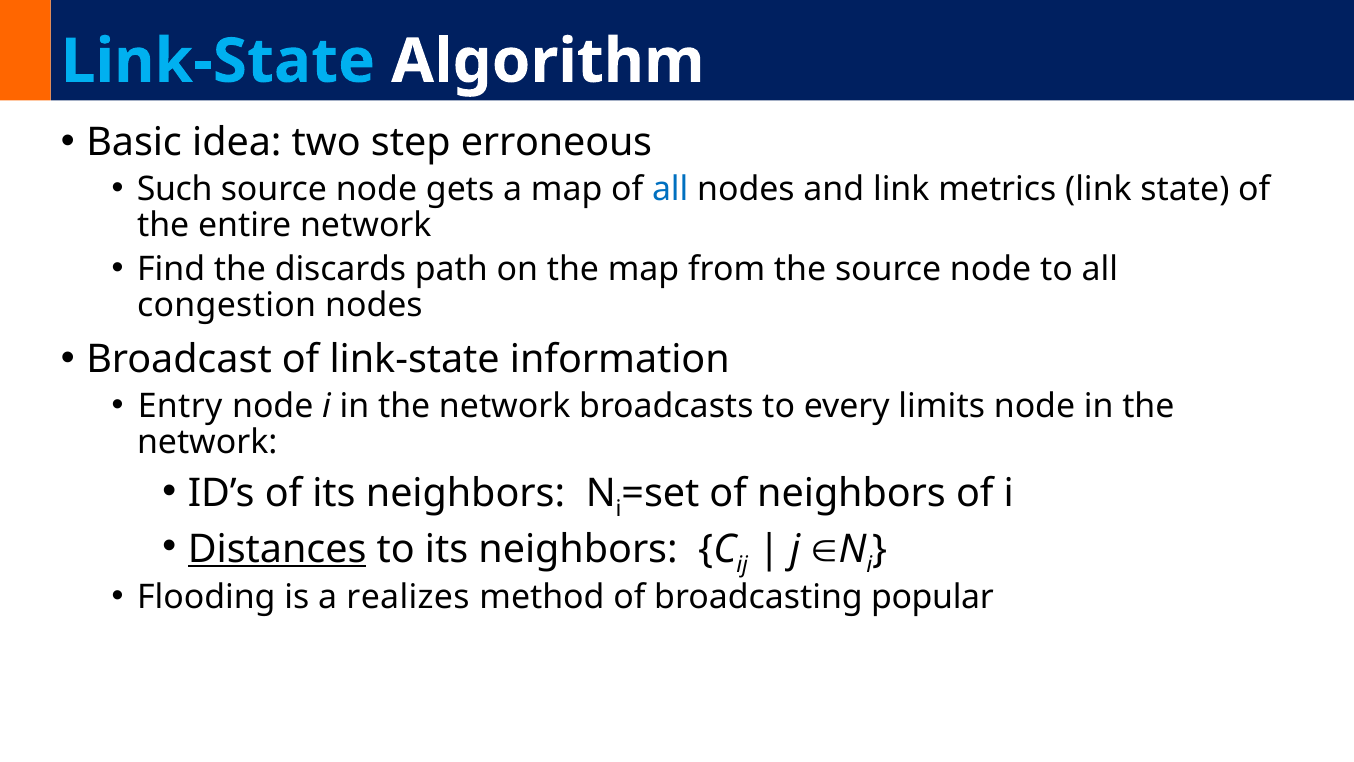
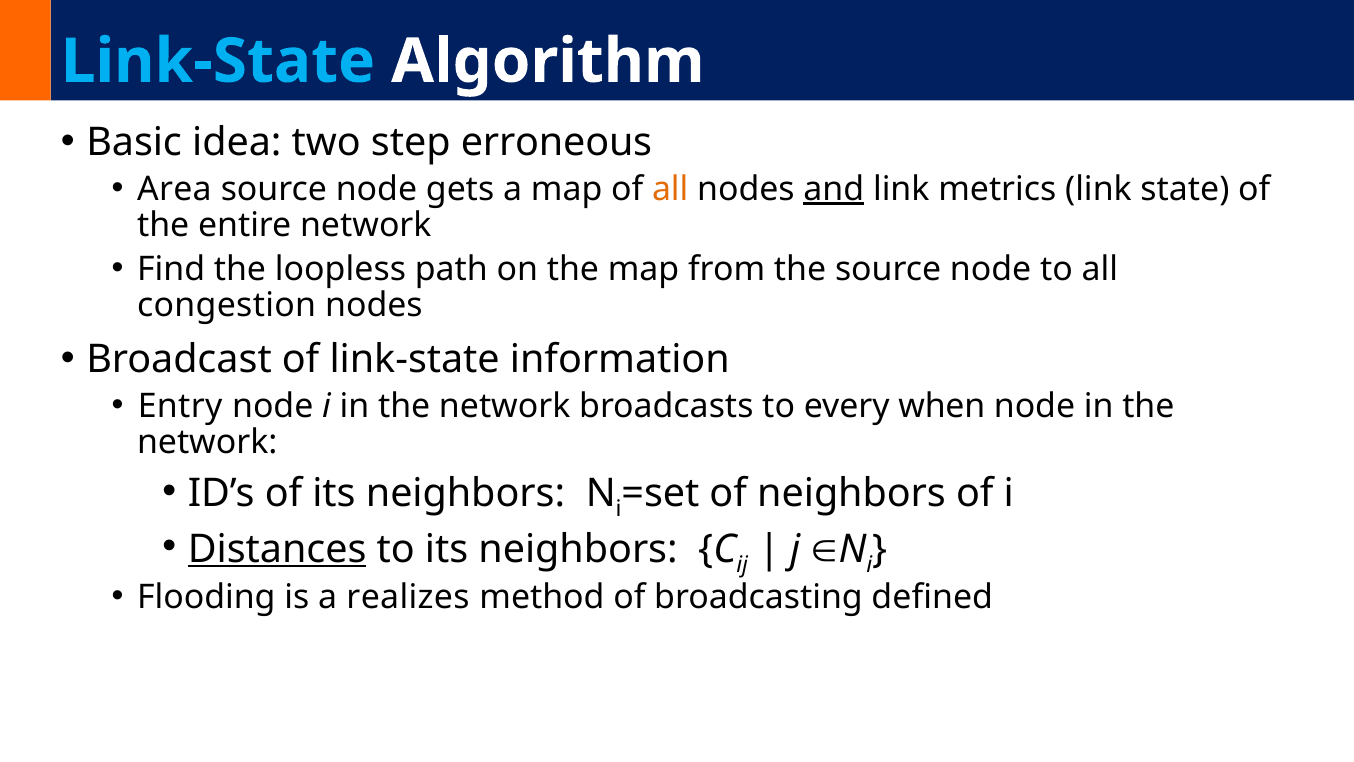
Such: Such -> Area
all at (670, 189) colour: blue -> orange
and underline: none -> present
discards: discards -> loopless
limits: limits -> when
popular: popular -> defined
